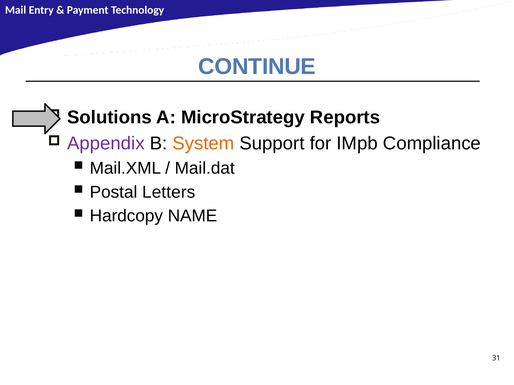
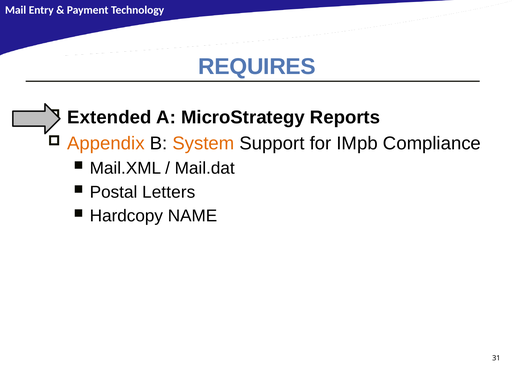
CONTINUE: CONTINUE -> REQUIRES
Solutions: Solutions -> Extended
Appendix colour: purple -> orange
